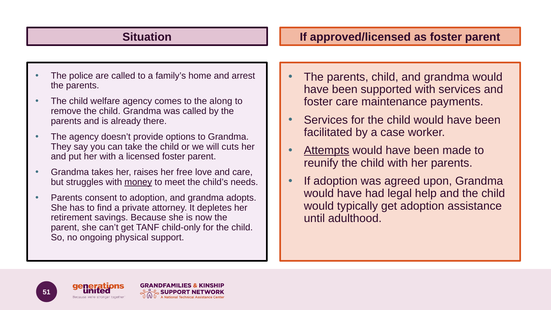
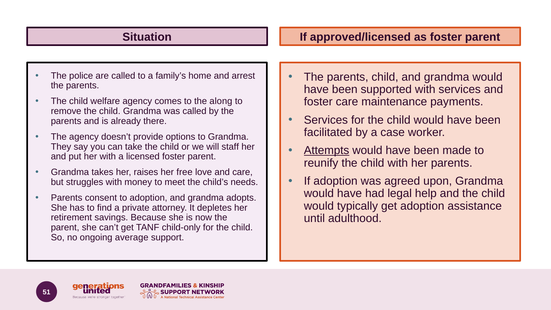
cuts: cuts -> staff
money underline: present -> none
physical: physical -> average
